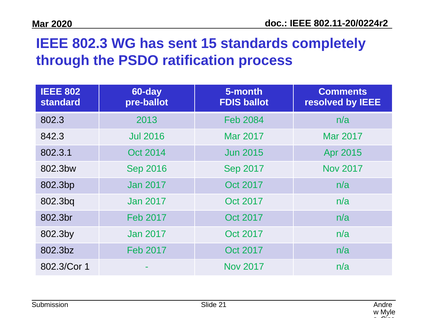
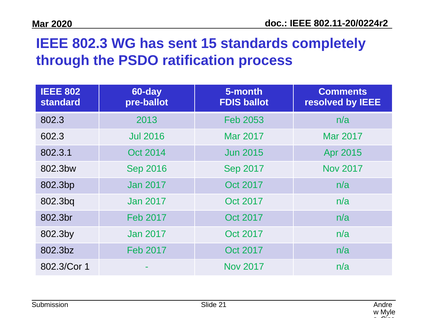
2084: 2084 -> 2053
842.3: 842.3 -> 602.3
